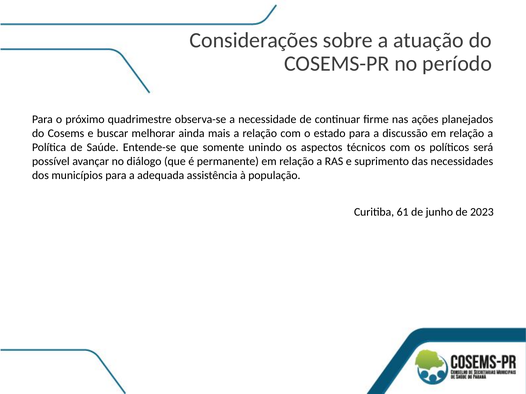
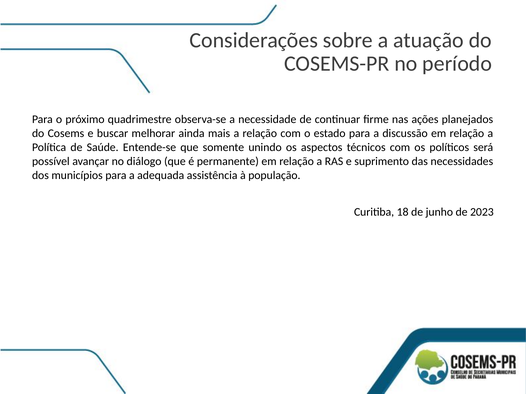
61: 61 -> 18
